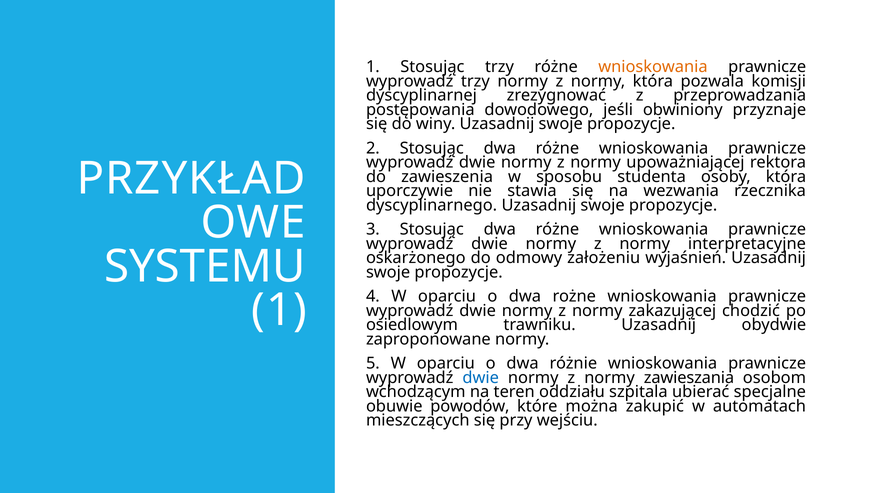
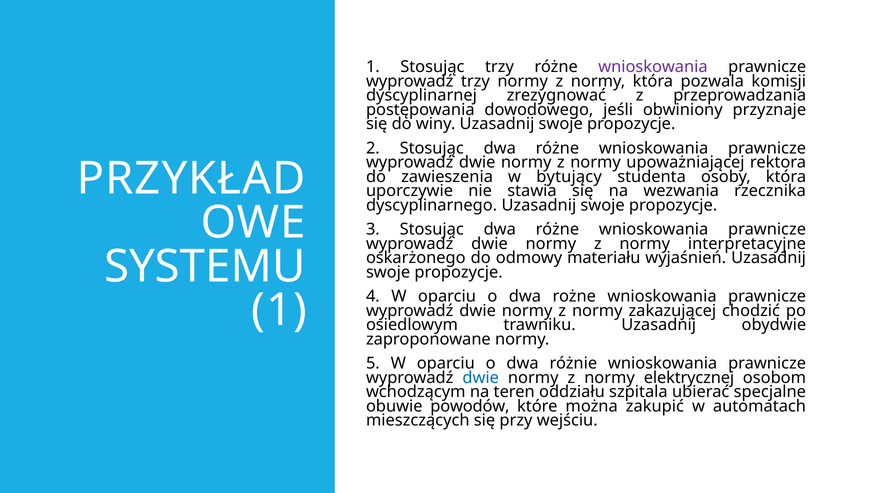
wnioskowania at (653, 67) colour: orange -> purple
sposobu: sposobu -> bytujący
założeniu: założeniu -> materiału
zawieszania: zawieszania -> elektrycznej
